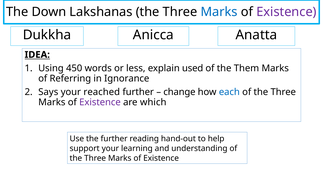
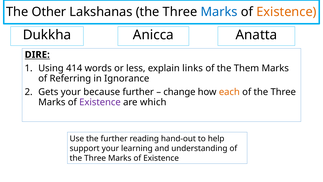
Down: Down -> Other
Existence at (286, 12) colour: purple -> orange
IDEA: IDEA -> DIRE
450: 450 -> 414
used: used -> links
Says: Says -> Gets
reached: reached -> because
each colour: blue -> orange
